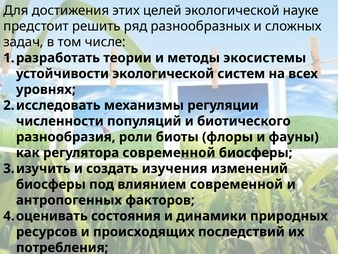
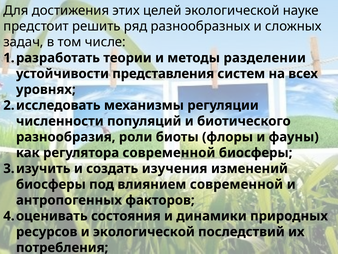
экосистемы: экосистемы -> разделении
устойчивости экологической: экологической -> представления
и происходящих: происходящих -> экологической
